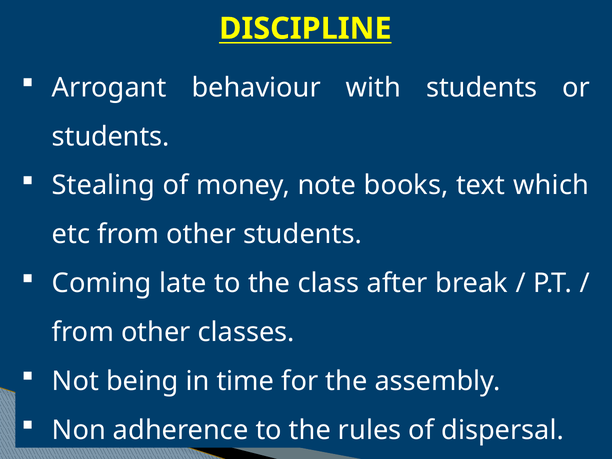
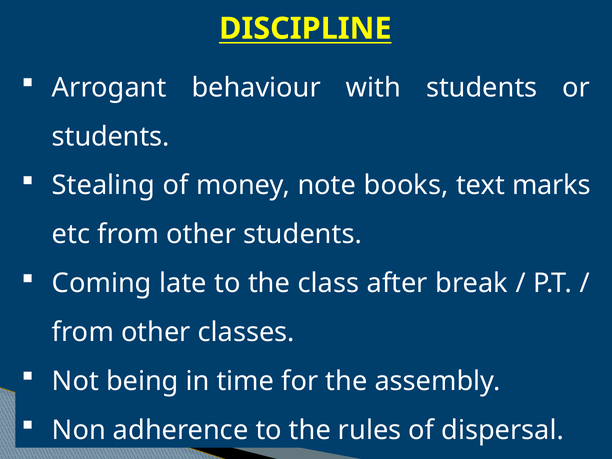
which: which -> marks
